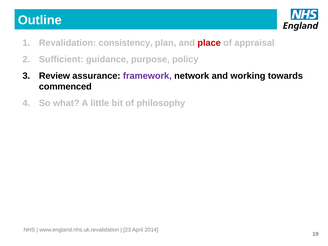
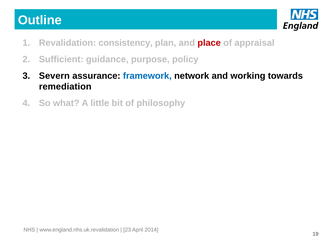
Review: Review -> Severn
framework colour: purple -> blue
commenced: commenced -> remediation
